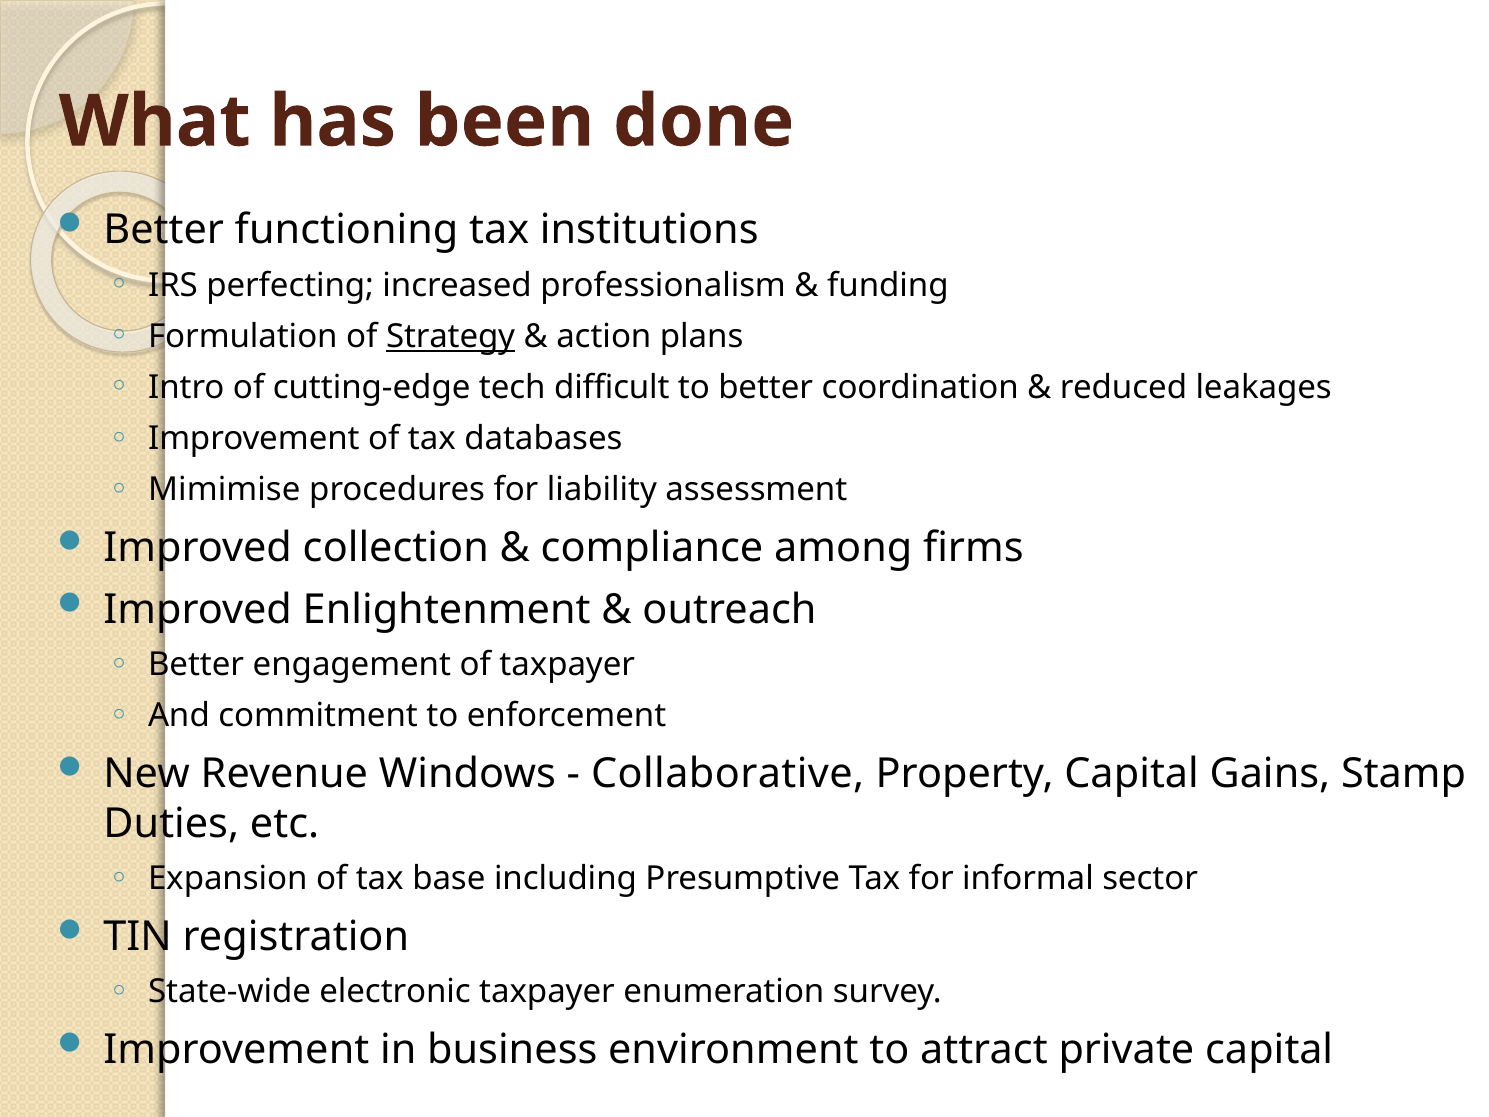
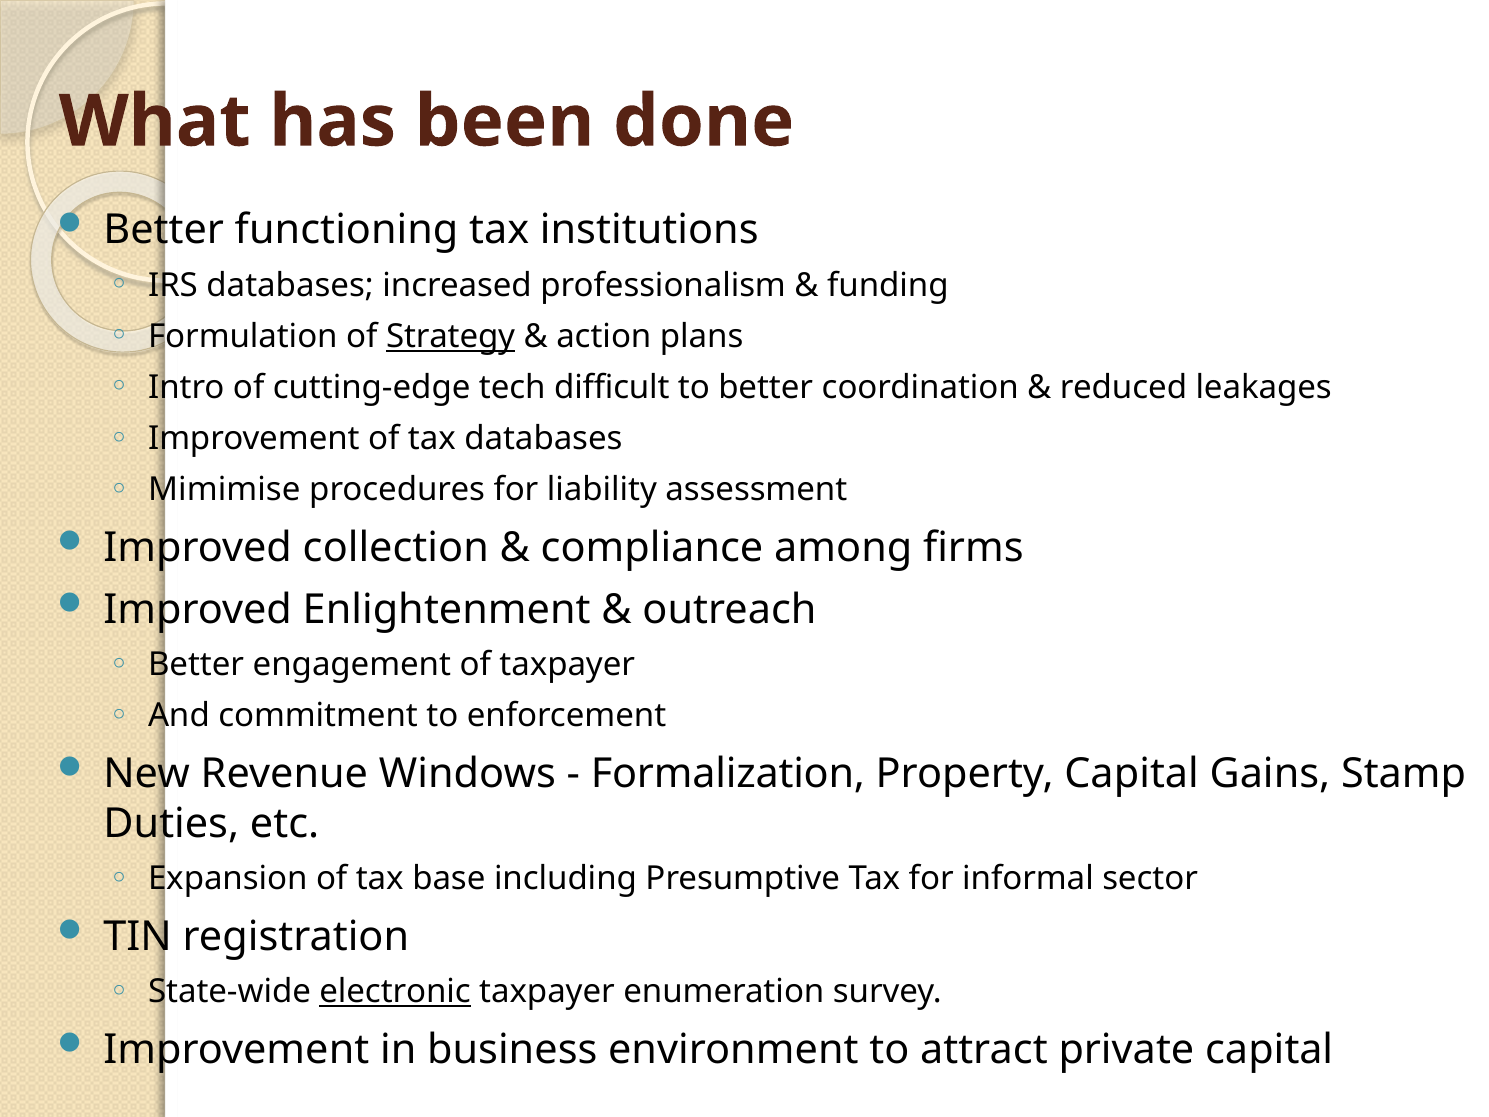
IRS perfecting: perfecting -> databases
Collaborative: Collaborative -> Formalization
electronic underline: none -> present
